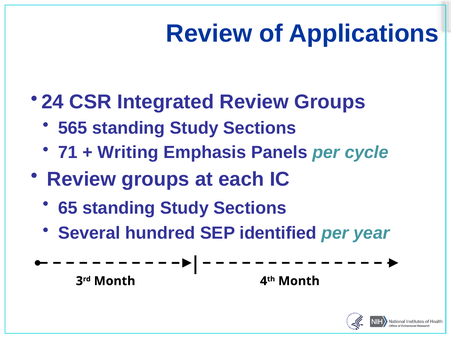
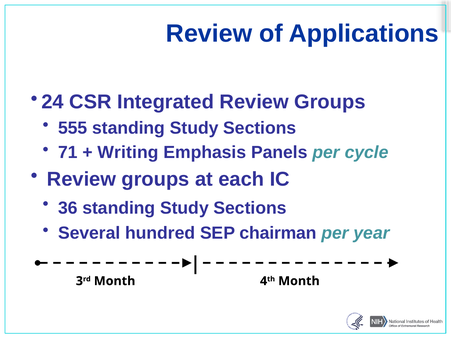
565: 565 -> 555
65: 65 -> 36
identified: identified -> chairman
